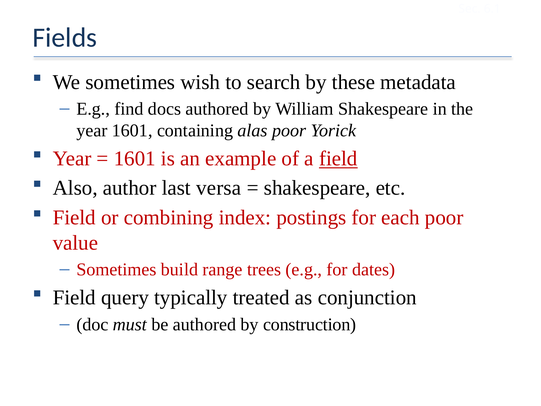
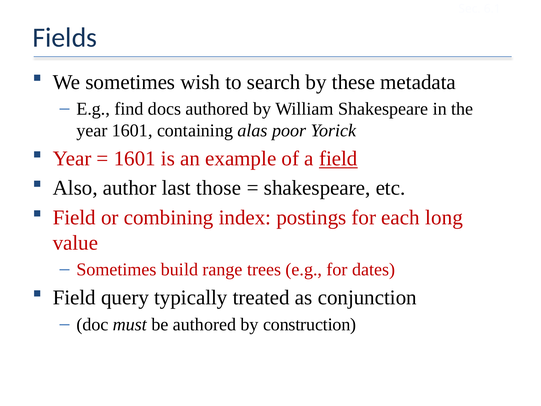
versa: versa -> those
each poor: poor -> long
